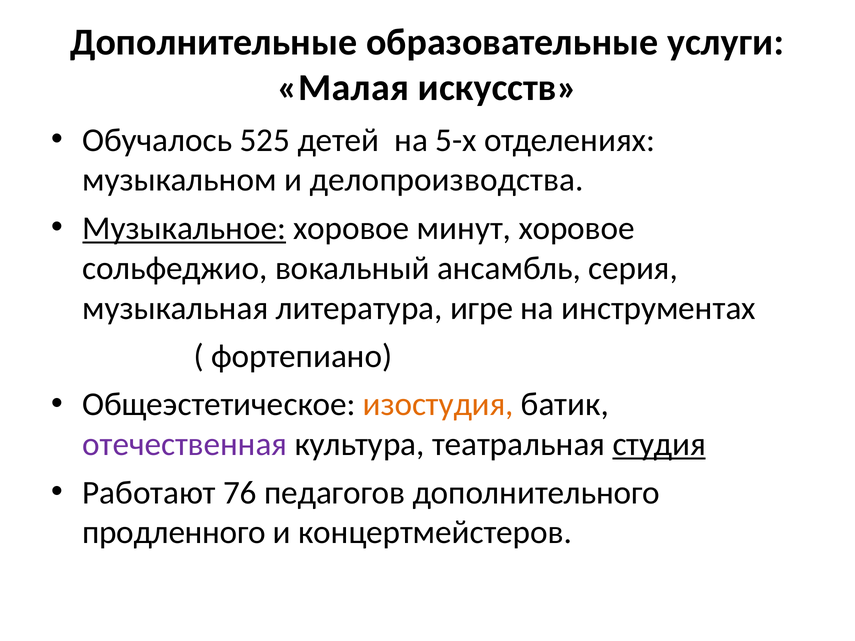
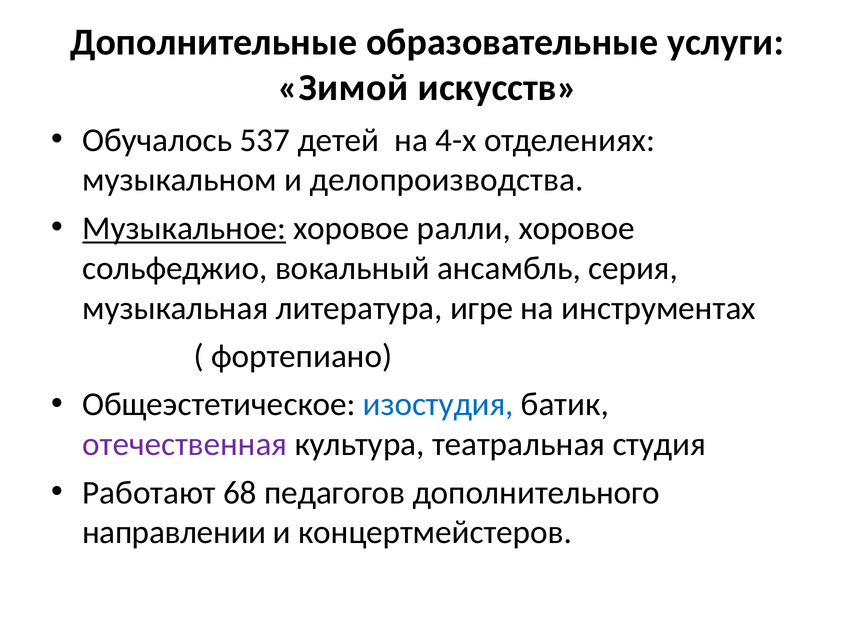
Малая: Малая -> Зимой
525: 525 -> 537
5-х: 5-х -> 4-х
минут: минут -> ралли
изостудия colour: orange -> blue
студия underline: present -> none
76: 76 -> 68
продленного: продленного -> направлении
